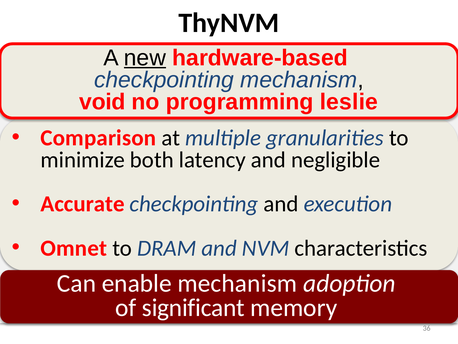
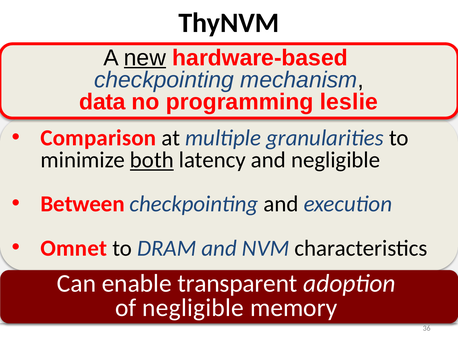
void: void -> data
both underline: none -> present
Accurate: Accurate -> Between
enable mechanism: mechanism -> transparent
of significant: significant -> negligible
